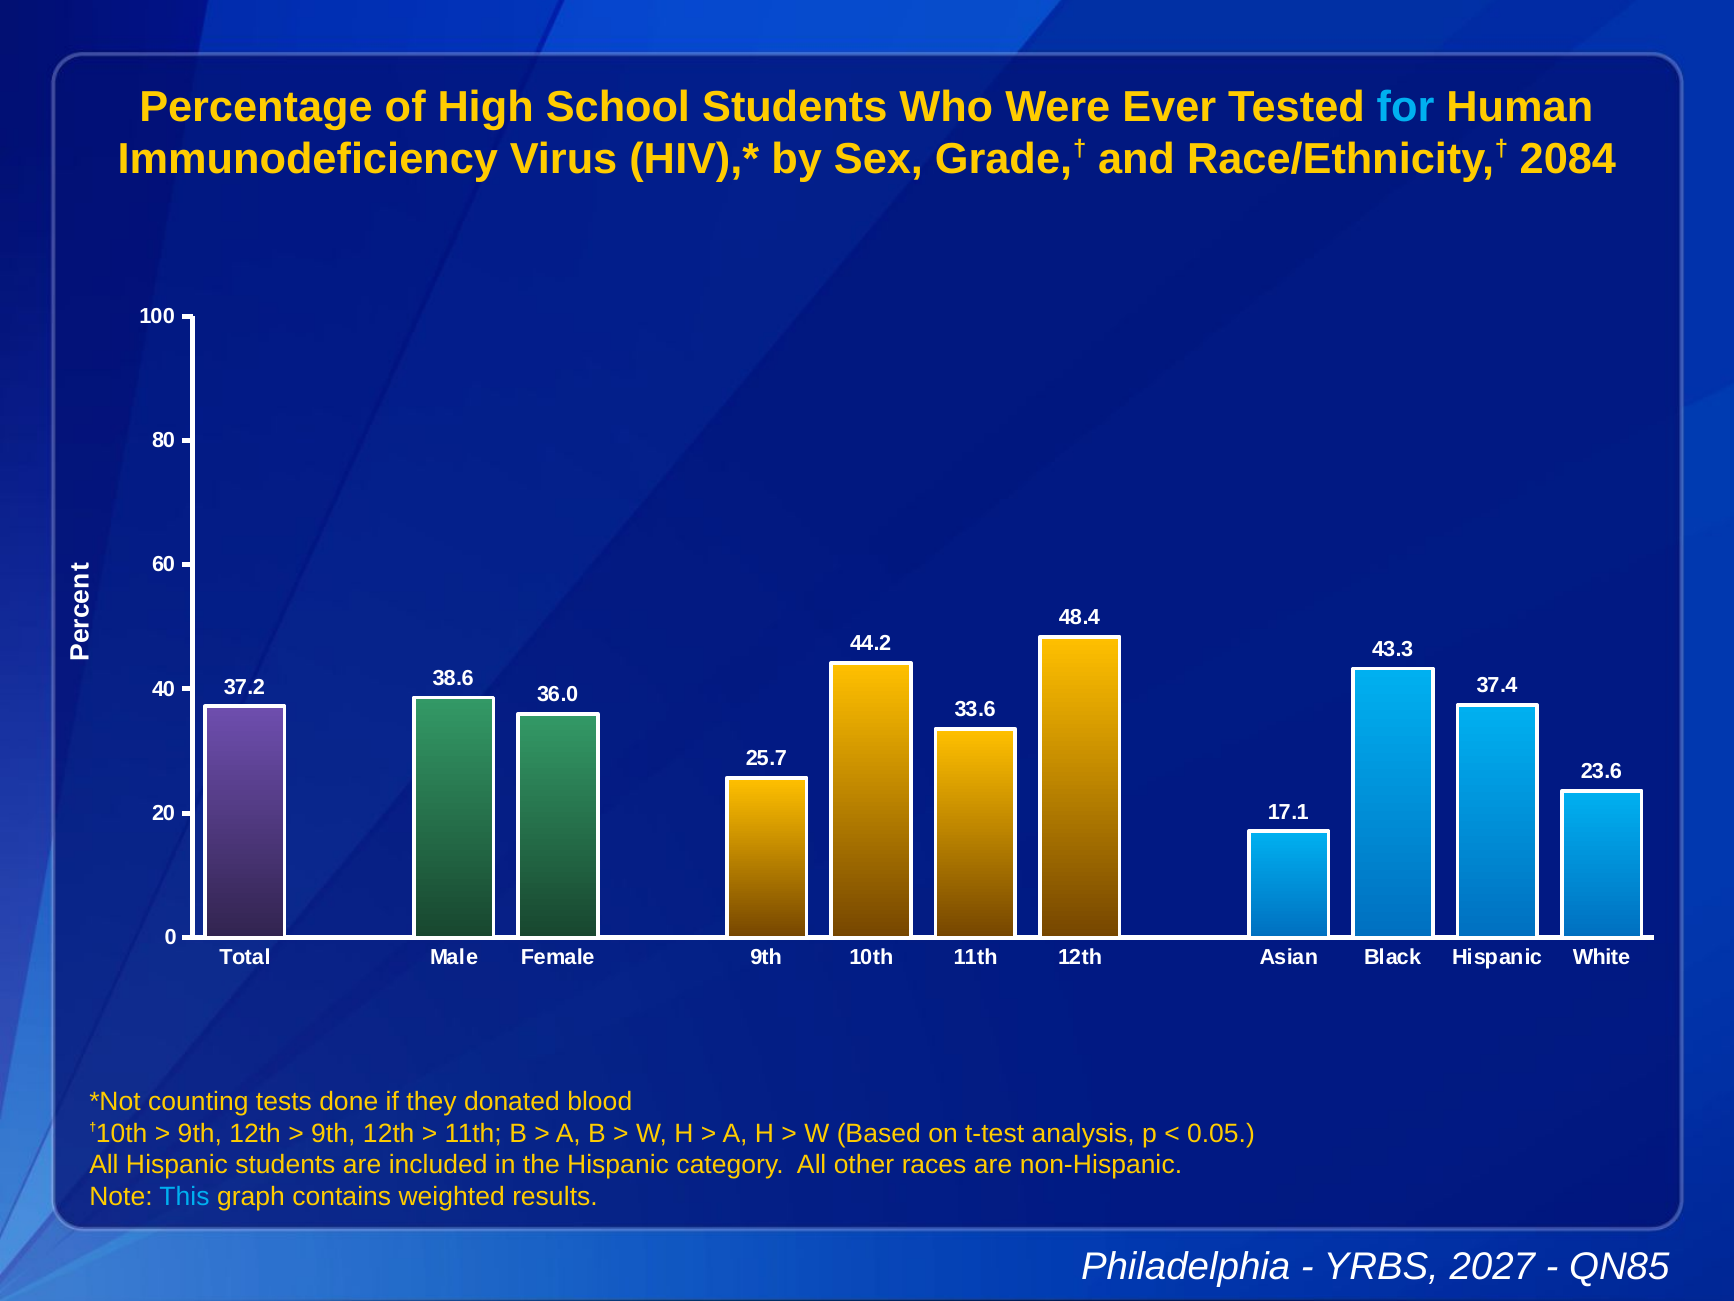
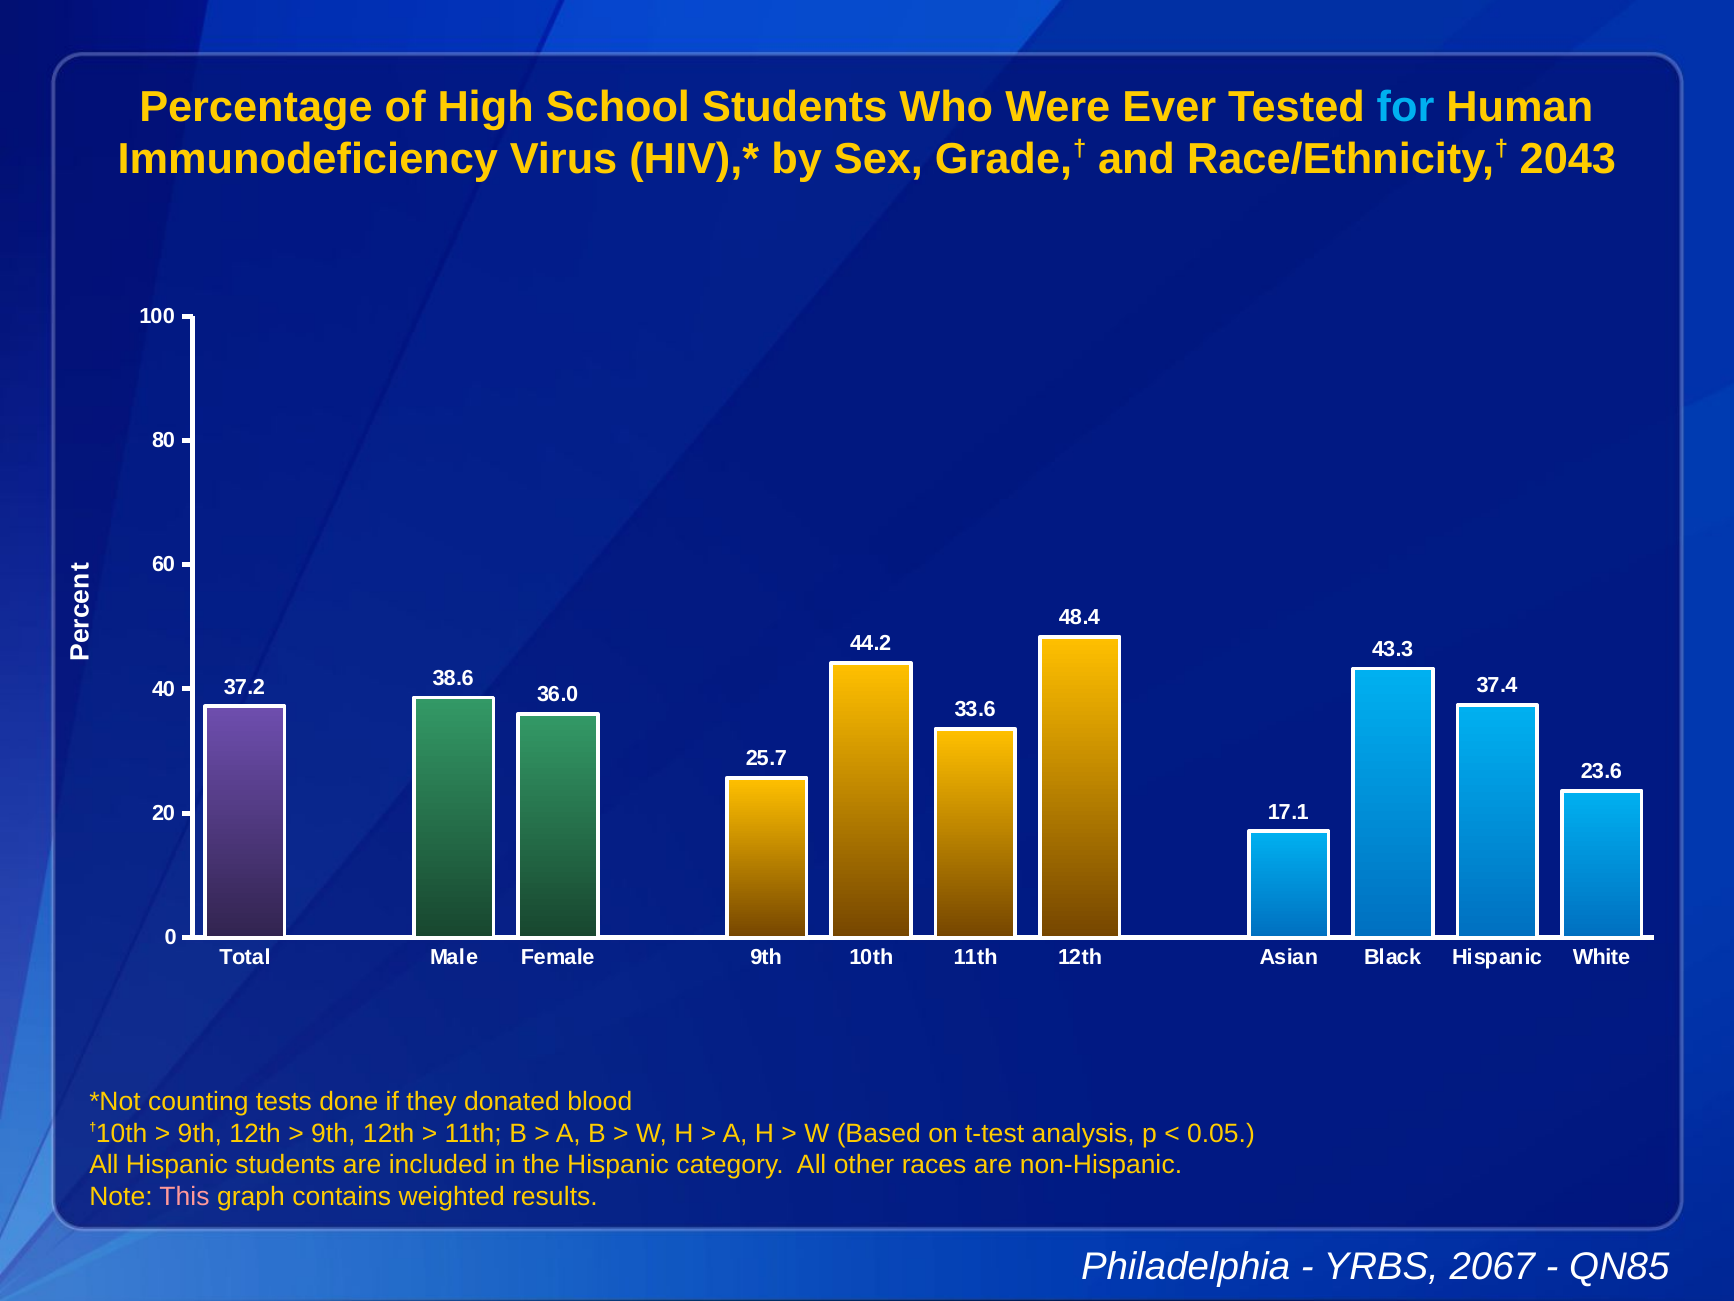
2084: 2084 -> 2043
This colour: light blue -> pink
2027: 2027 -> 2067
